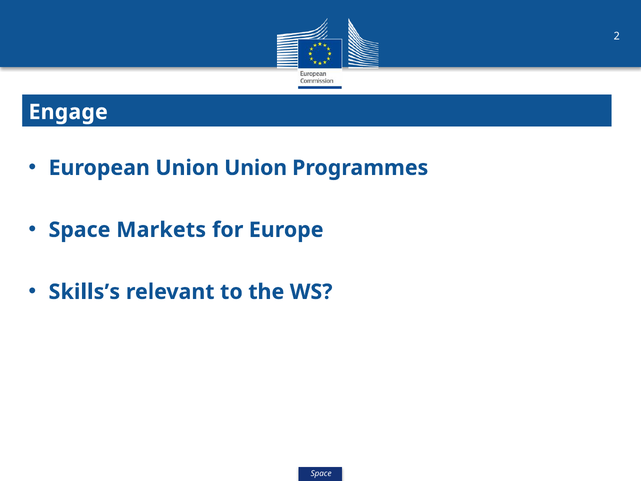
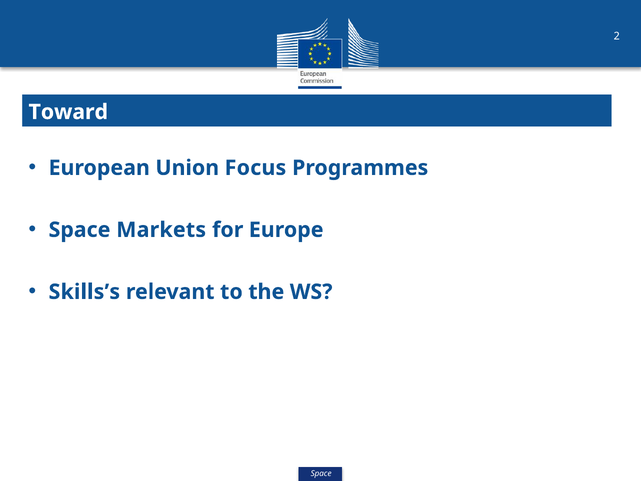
Engage: Engage -> Toward
Union Union: Union -> Focus
